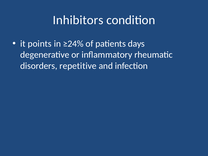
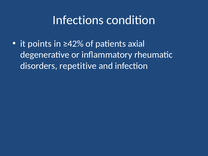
Inhibitors: Inhibitors -> Infections
≥24%: ≥24% -> ≥42%
days: days -> axial
